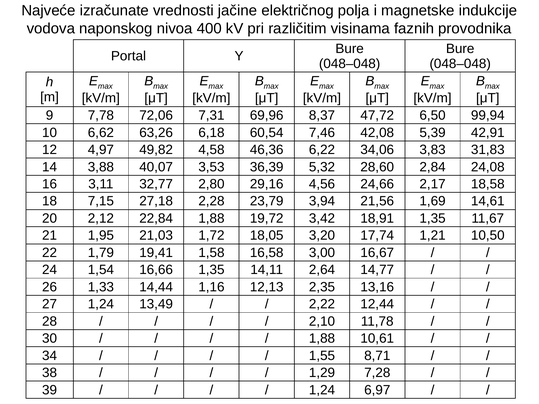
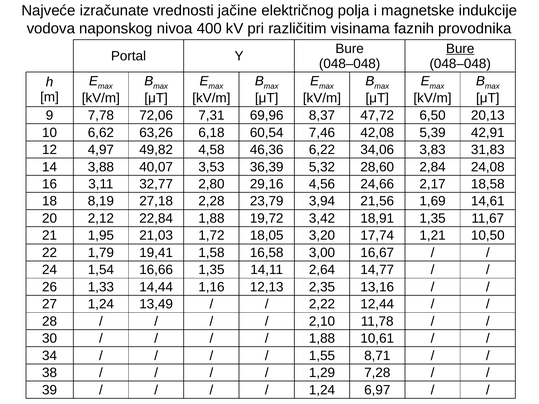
Bure at (460, 49) underline: none -> present
99,94: 99,94 -> 20,13
7,15: 7,15 -> 8,19
